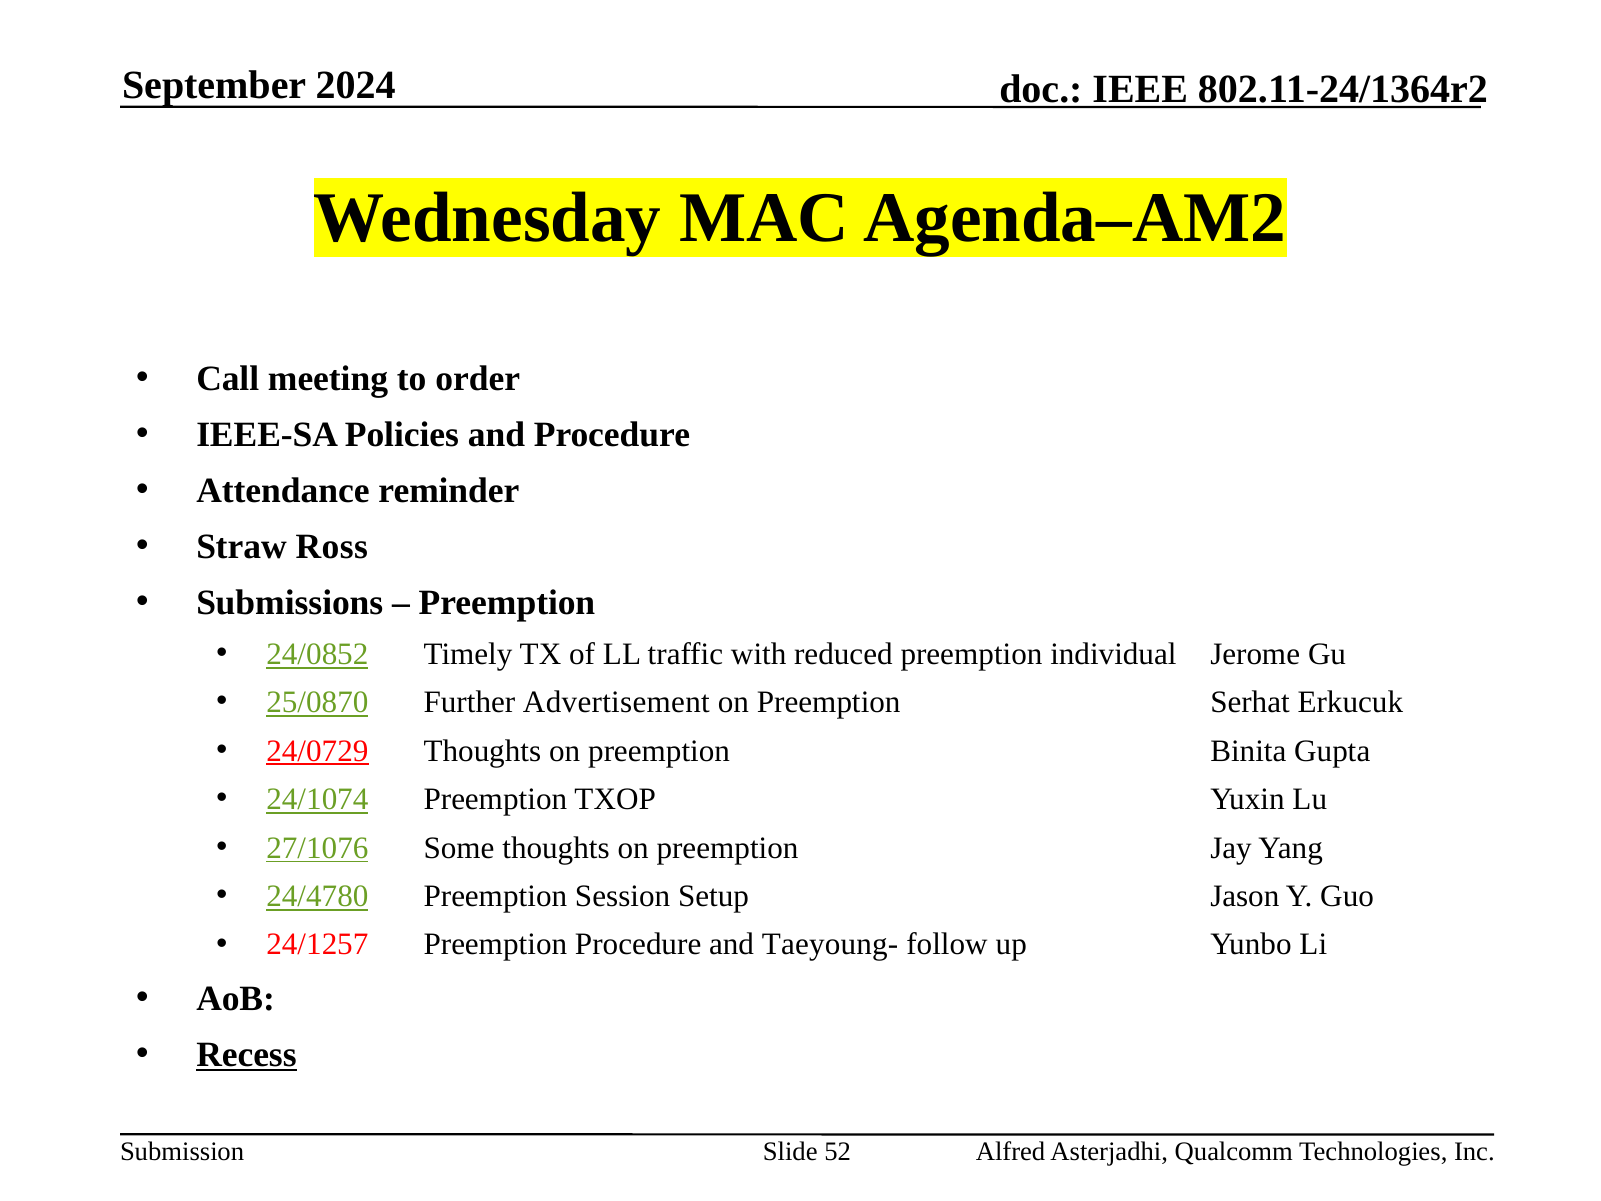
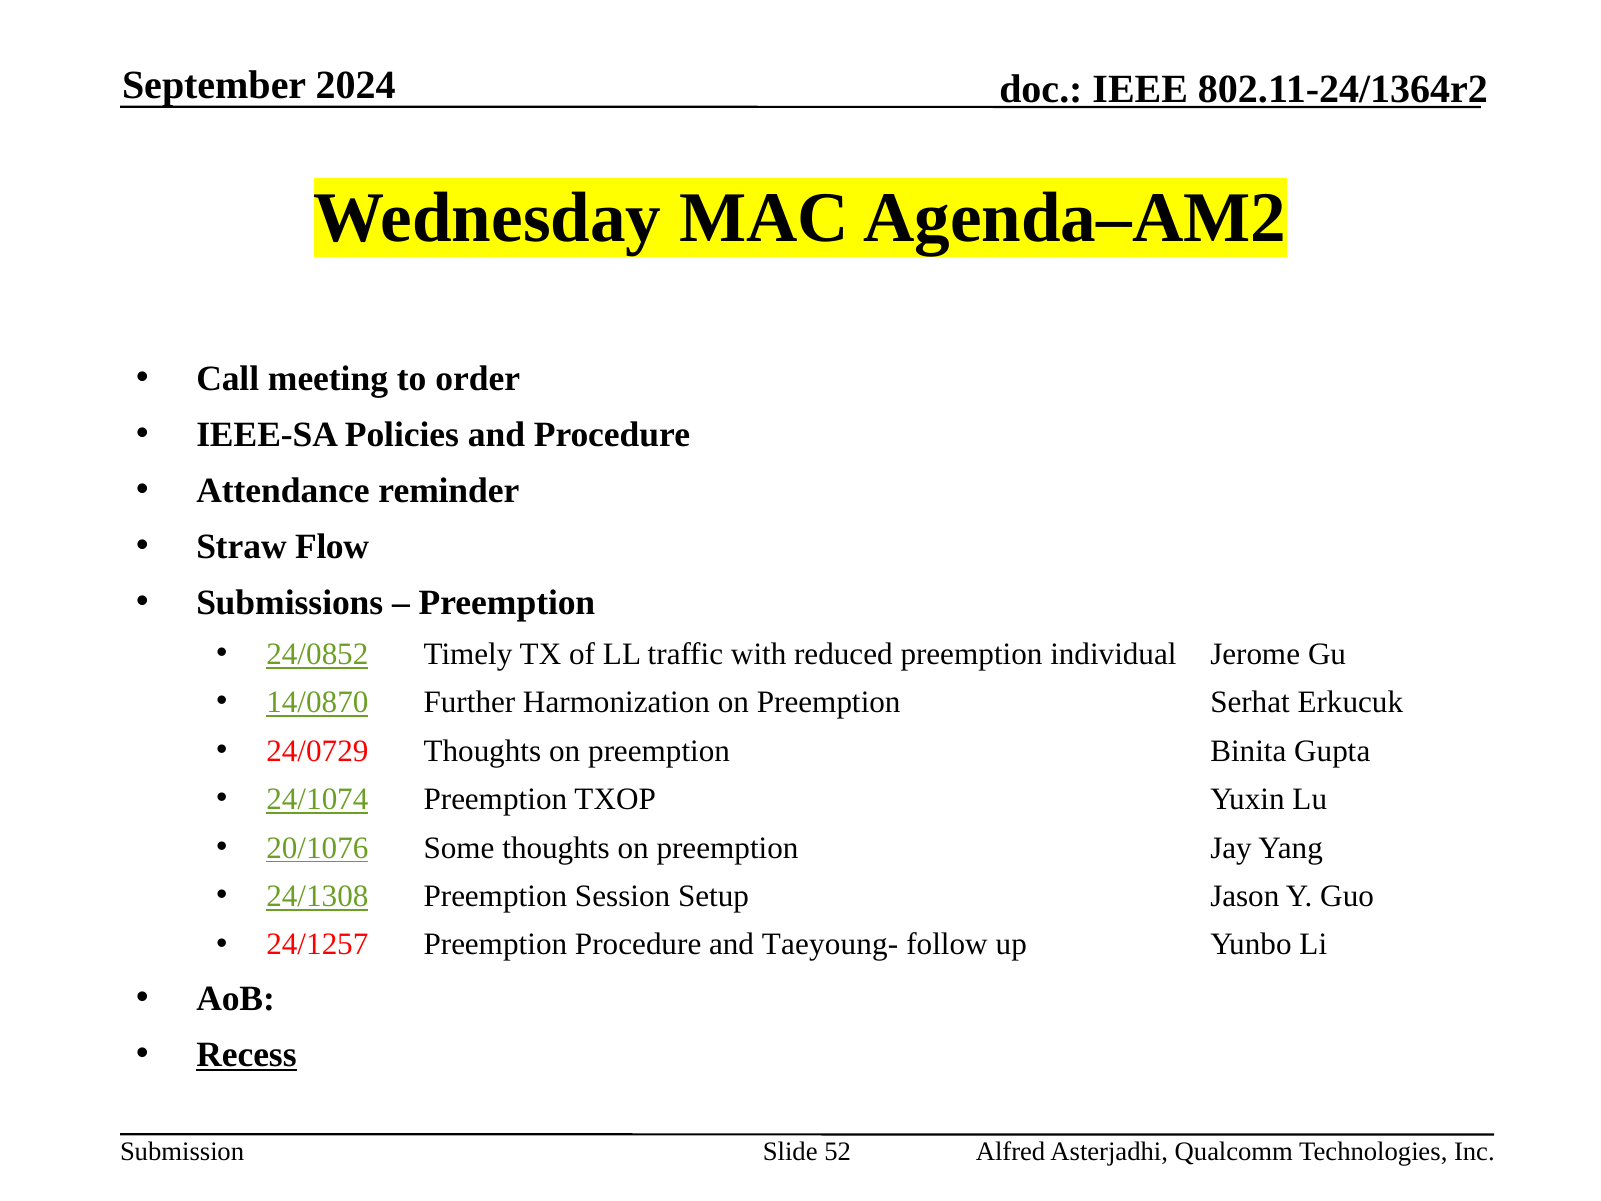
Ross: Ross -> Flow
25/0870: 25/0870 -> 14/0870
Advertisement: Advertisement -> Harmonization
24/0729 underline: present -> none
27/1076: 27/1076 -> 20/1076
24/4780: 24/4780 -> 24/1308
